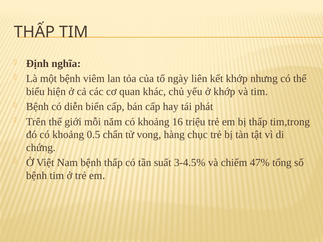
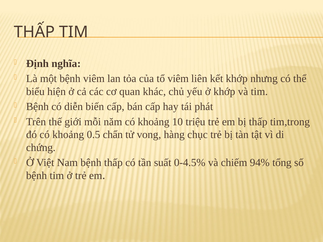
tổ ngày: ngày -> viêm
16: 16 -> 10
3-4.5%: 3-4.5% -> 0-4.5%
47%: 47% -> 94%
